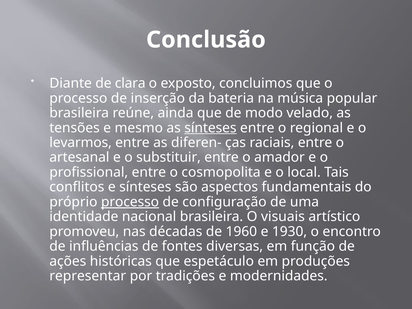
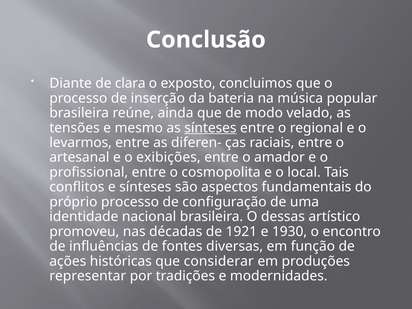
substituir: substituir -> exibições
processo at (130, 202) underline: present -> none
visuais: visuais -> dessas
1960: 1960 -> 1921
espetáculo: espetáculo -> considerar
